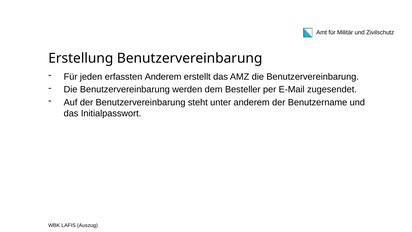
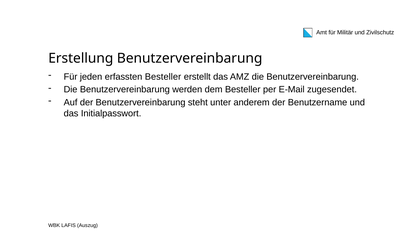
erfassten Anderem: Anderem -> Besteller
